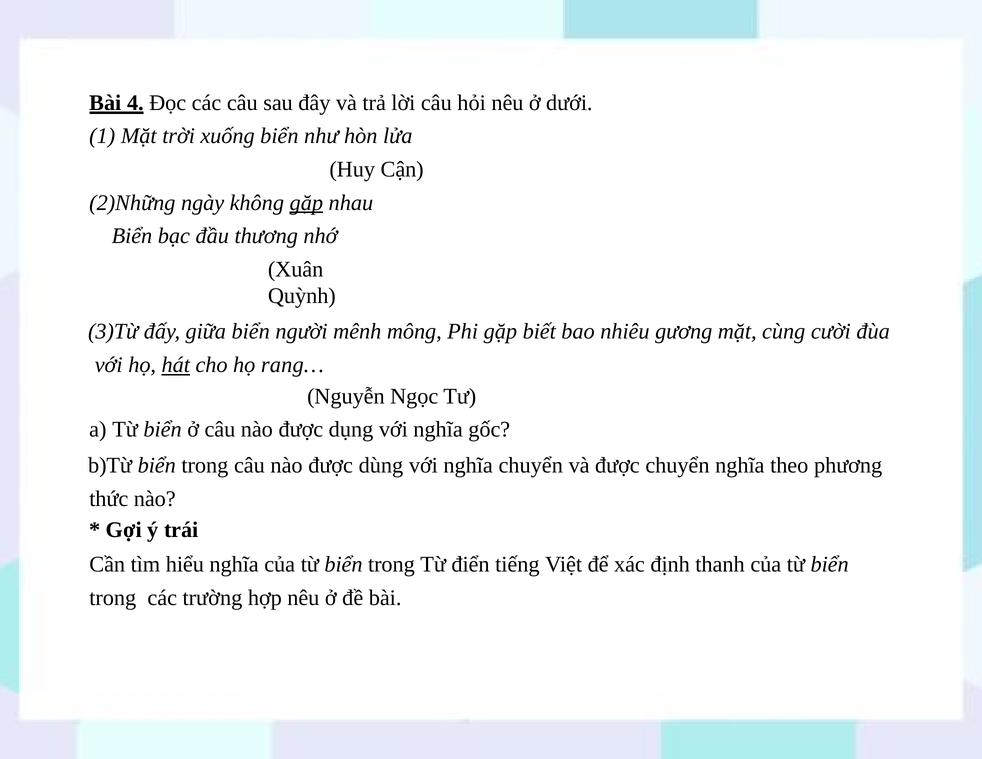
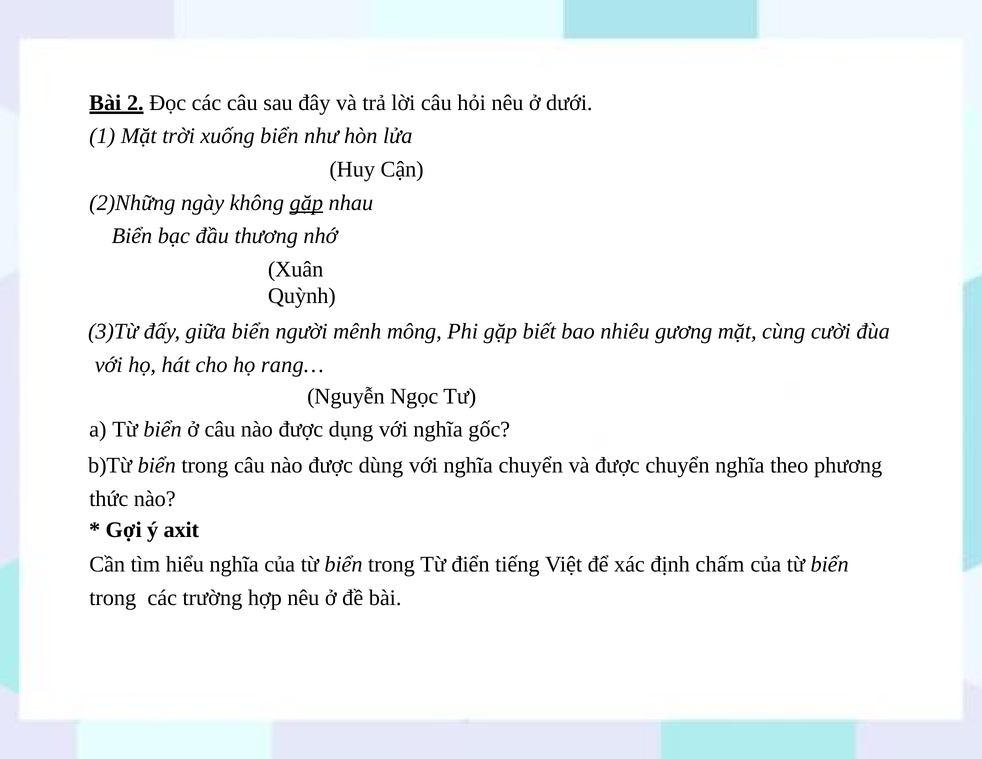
4: 4 -> 2
hát underline: present -> none
trái: trái -> axit
thanh: thanh -> chấm
